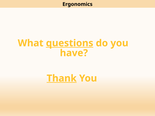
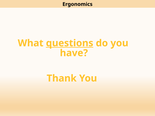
Thank underline: present -> none
